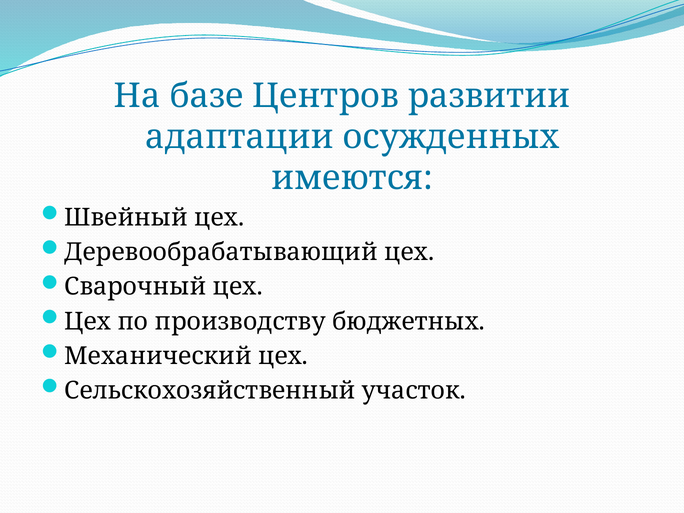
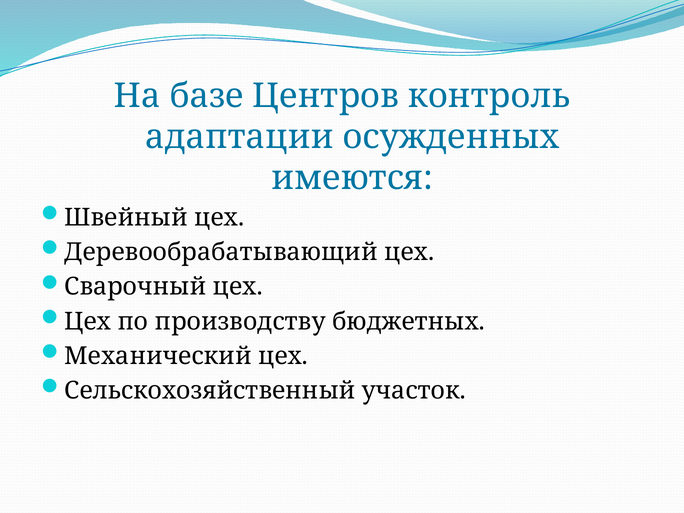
развитии: развитии -> контроль
